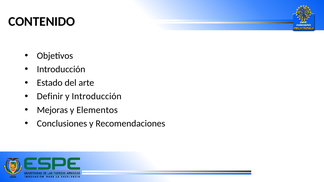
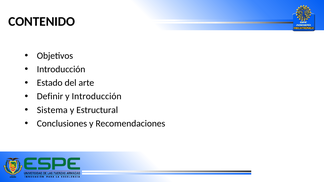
Mejoras: Mejoras -> Sistema
Elementos: Elementos -> Estructural
